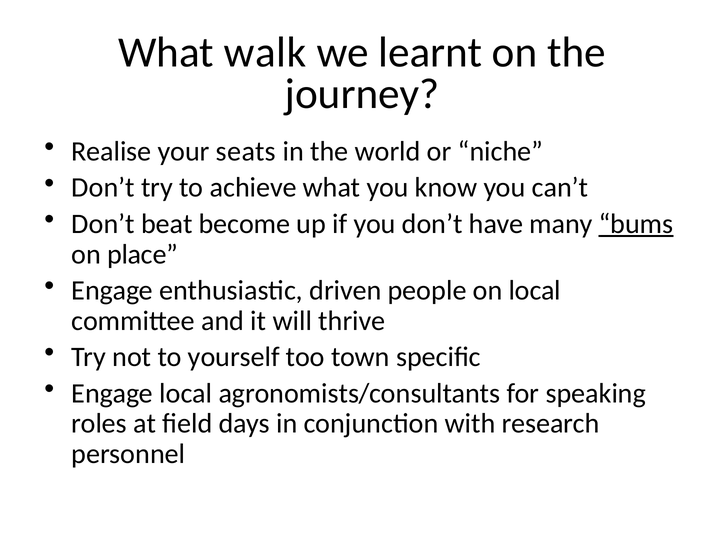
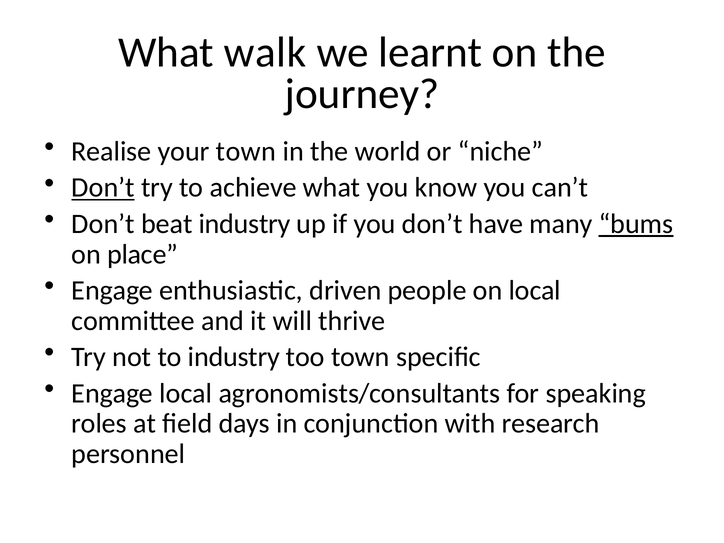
your seats: seats -> town
Don’t at (103, 188) underline: none -> present
beat become: become -> industry
to yourself: yourself -> industry
